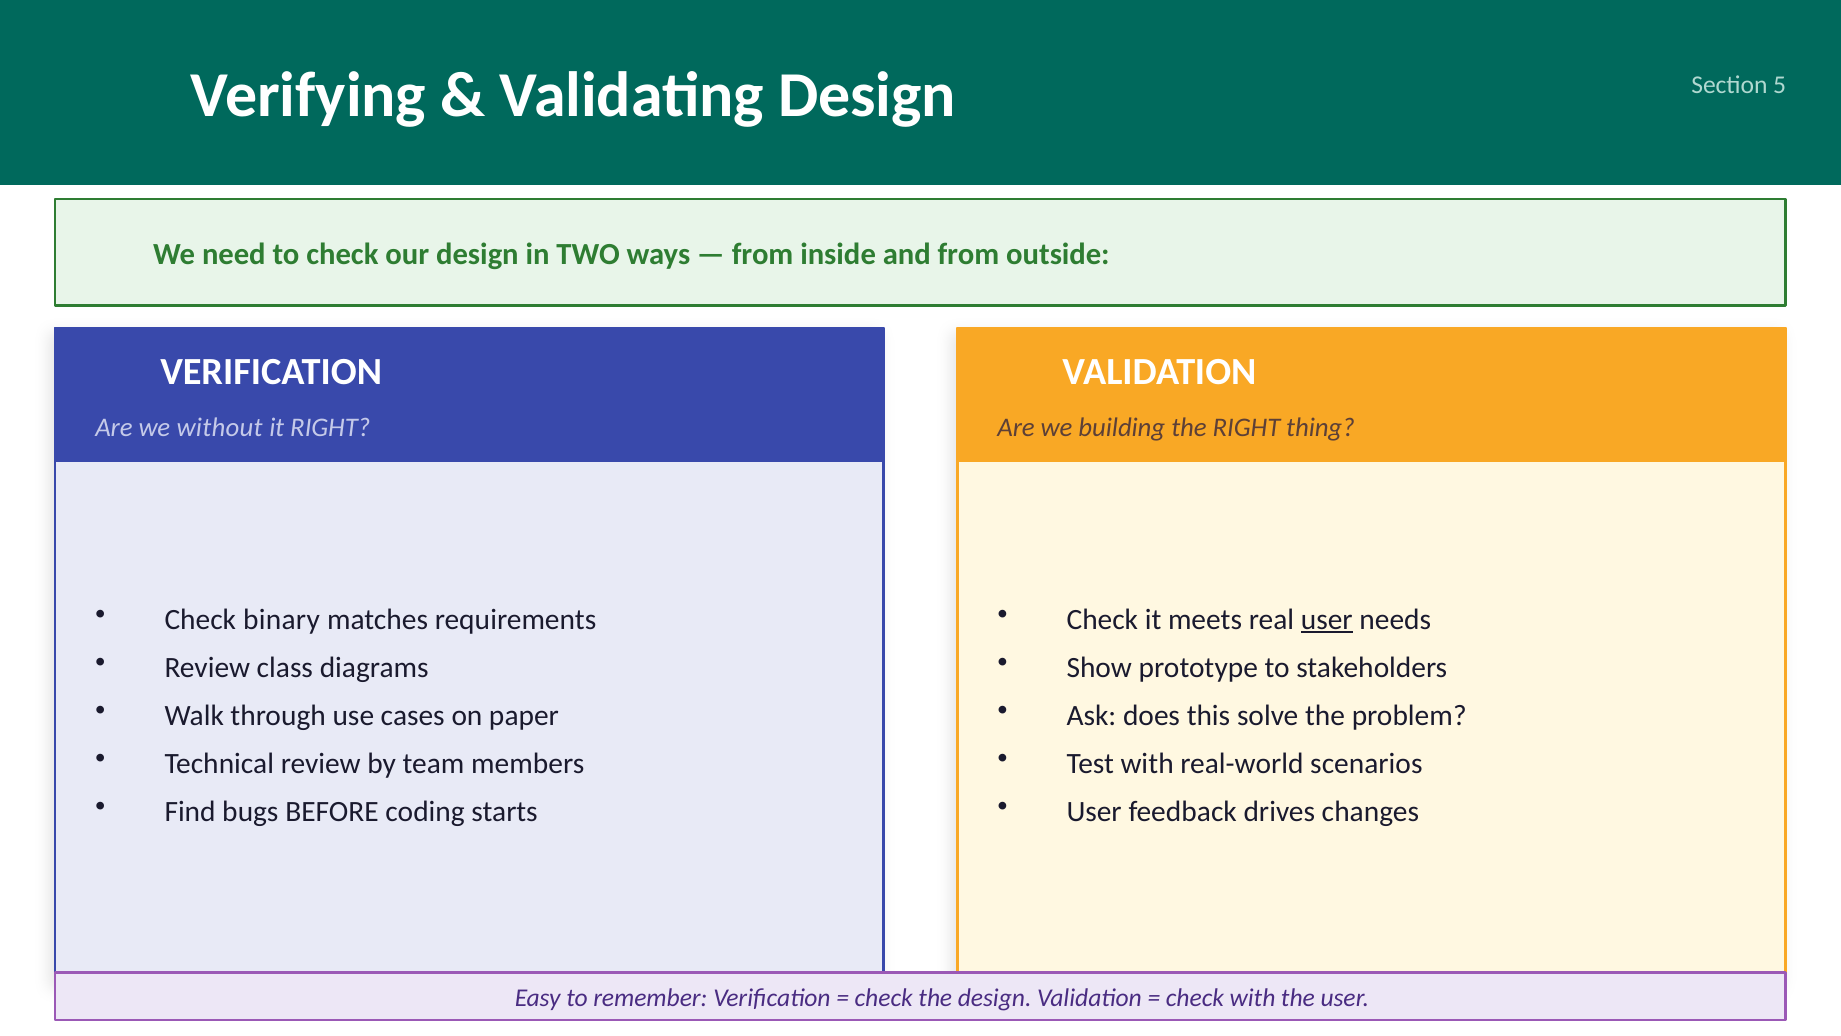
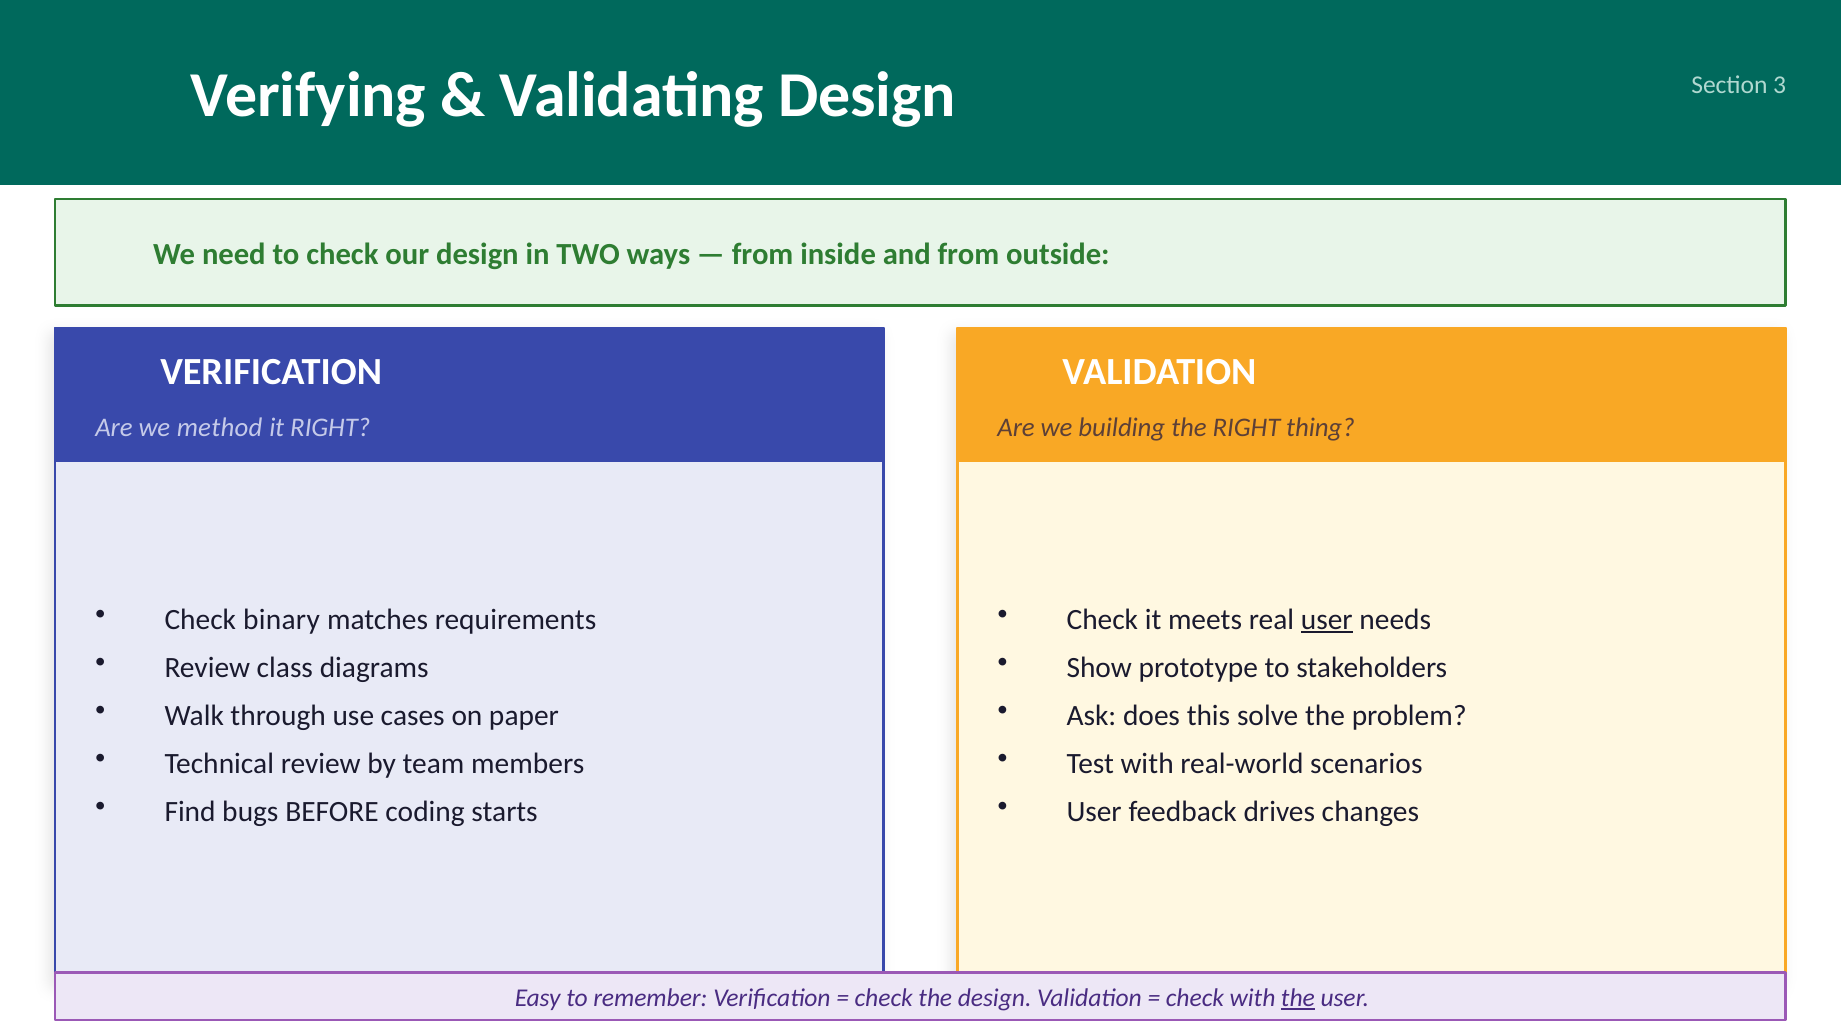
5: 5 -> 3
without: without -> method
the at (1298, 998) underline: none -> present
